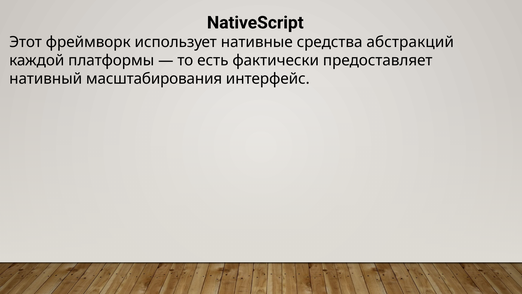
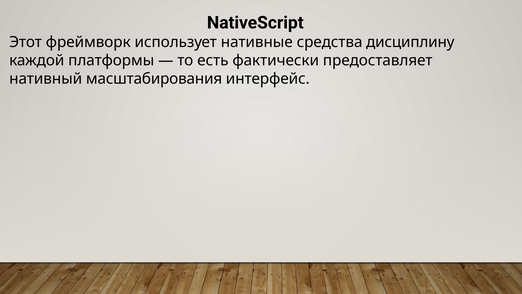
абстракций: абстракций -> дисциплину
